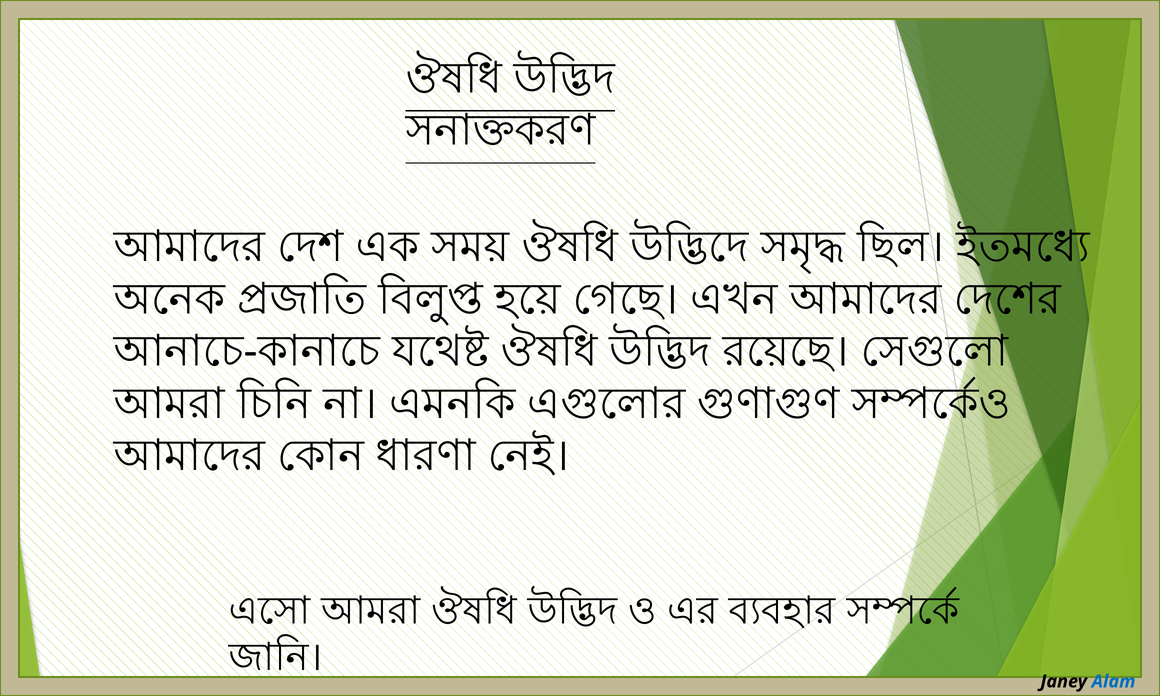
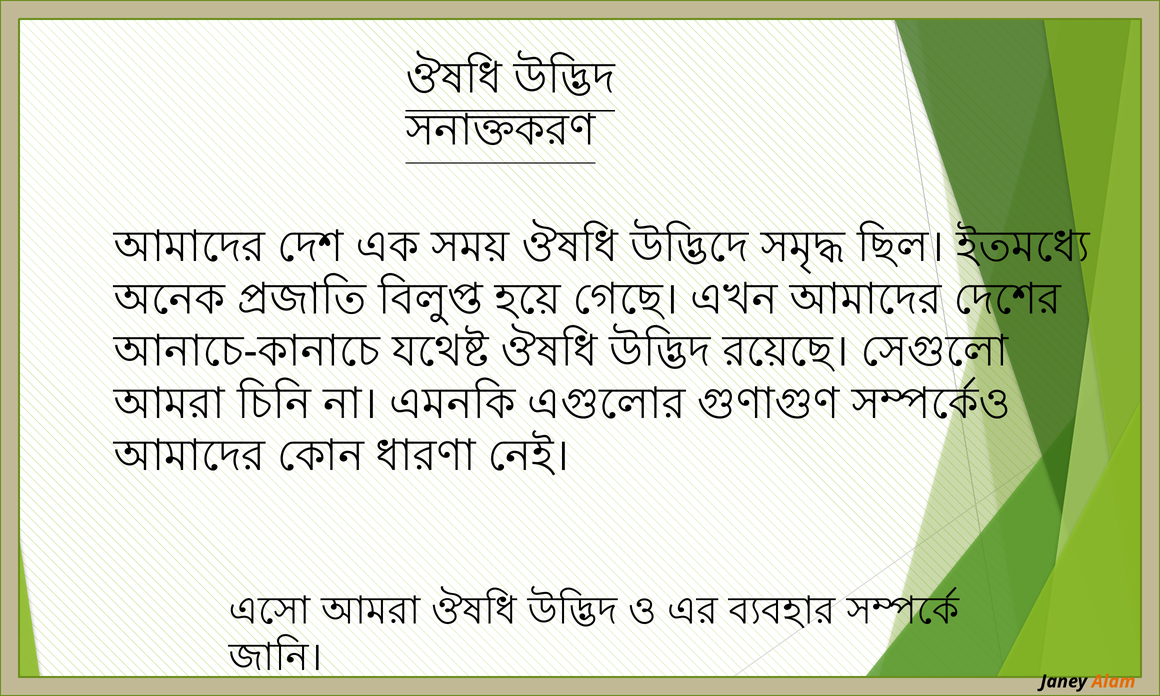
Alam colour: blue -> orange
